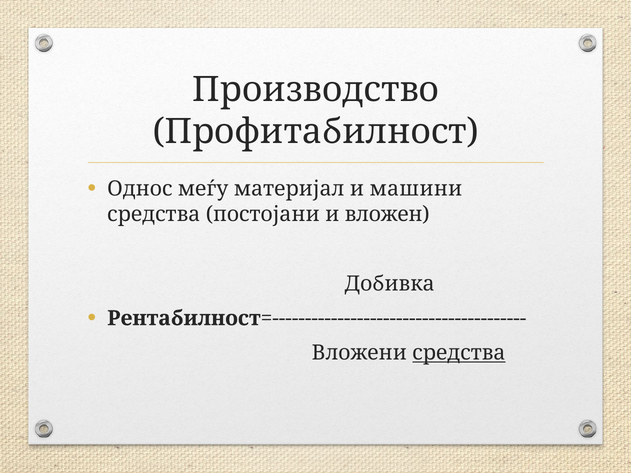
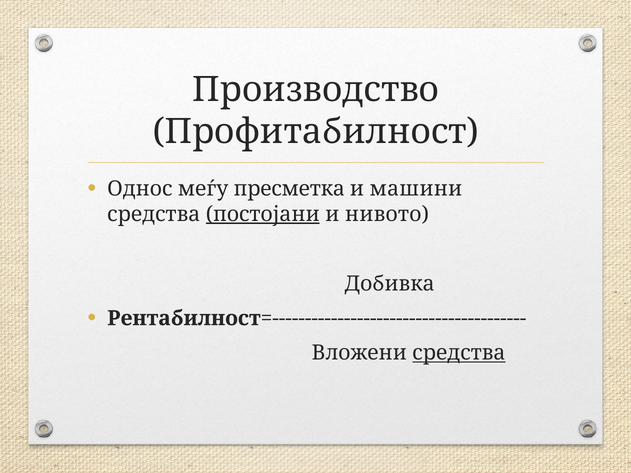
материјал: материјал -> пресметка
постојани underline: none -> present
вложен: вложен -> нивото
